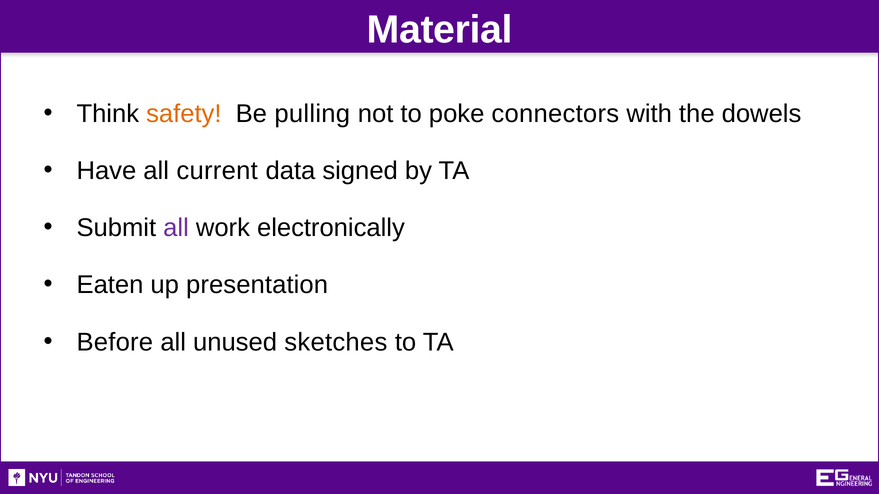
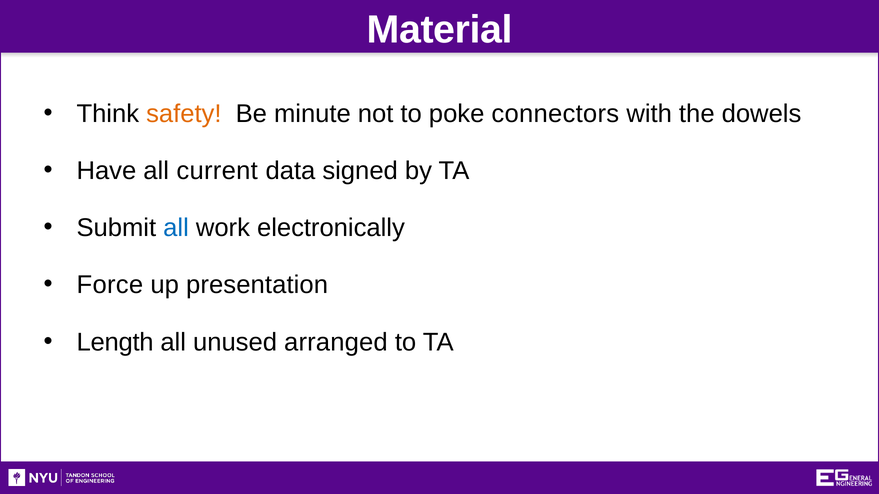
pulling: pulling -> minute
all at (176, 228) colour: purple -> blue
Eaten: Eaten -> Force
Before: Before -> Length
sketches: sketches -> arranged
